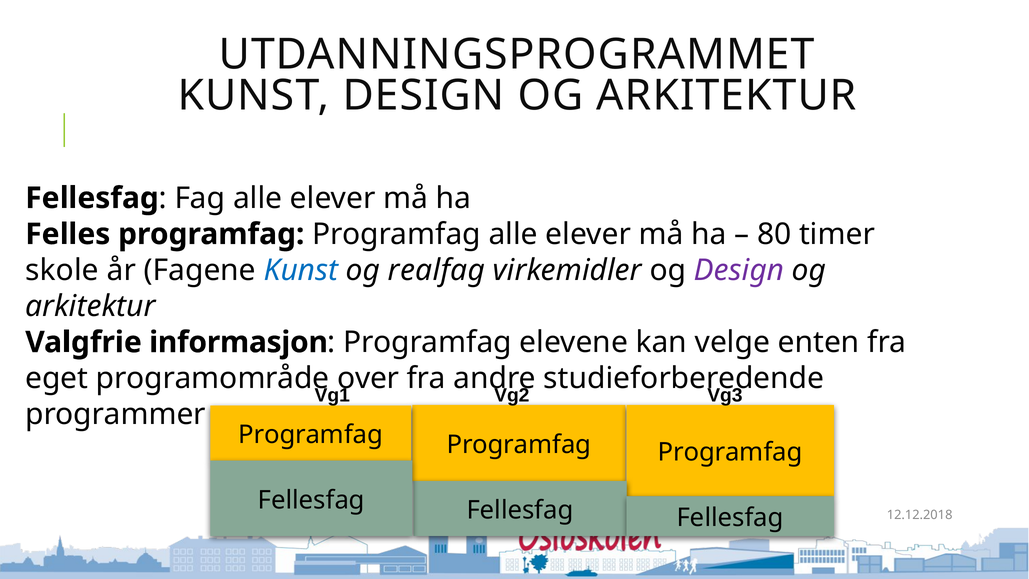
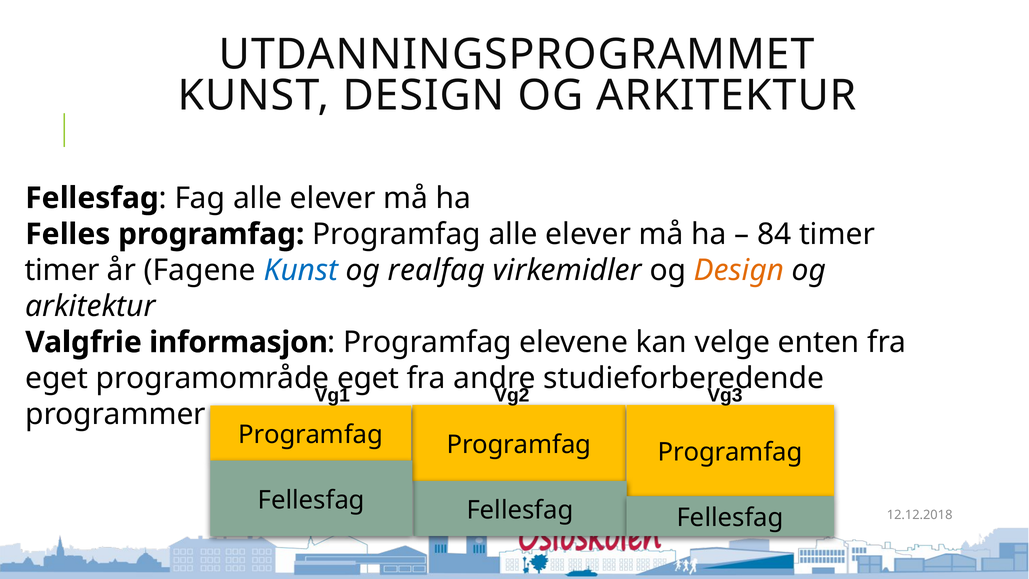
80: 80 -> 84
skole at (62, 270): skole -> timer
Design at (739, 270) colour: purple -> orange
programområde over: over -> eget
